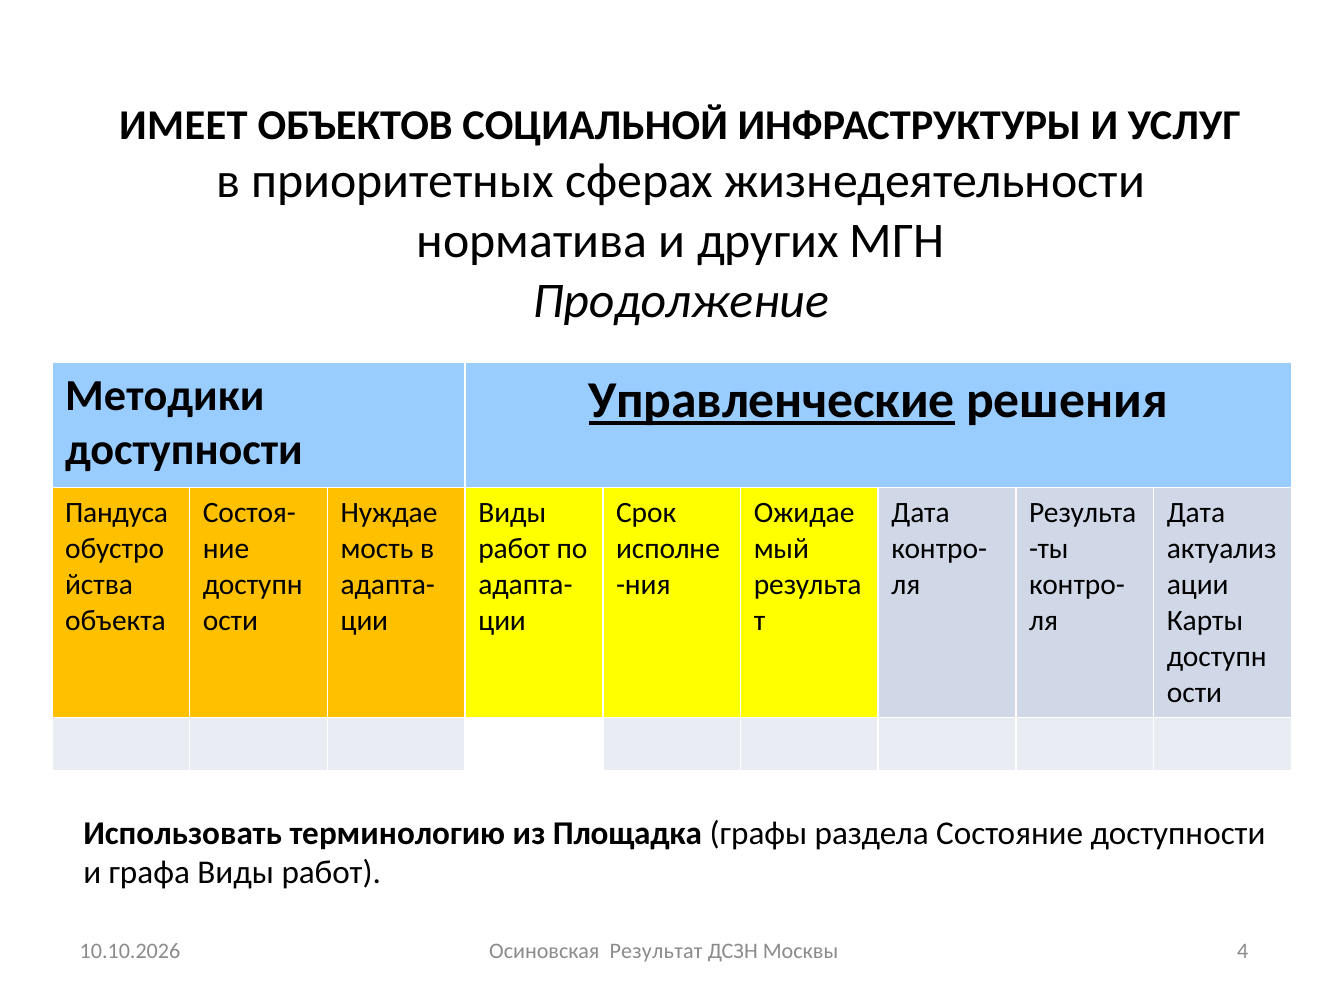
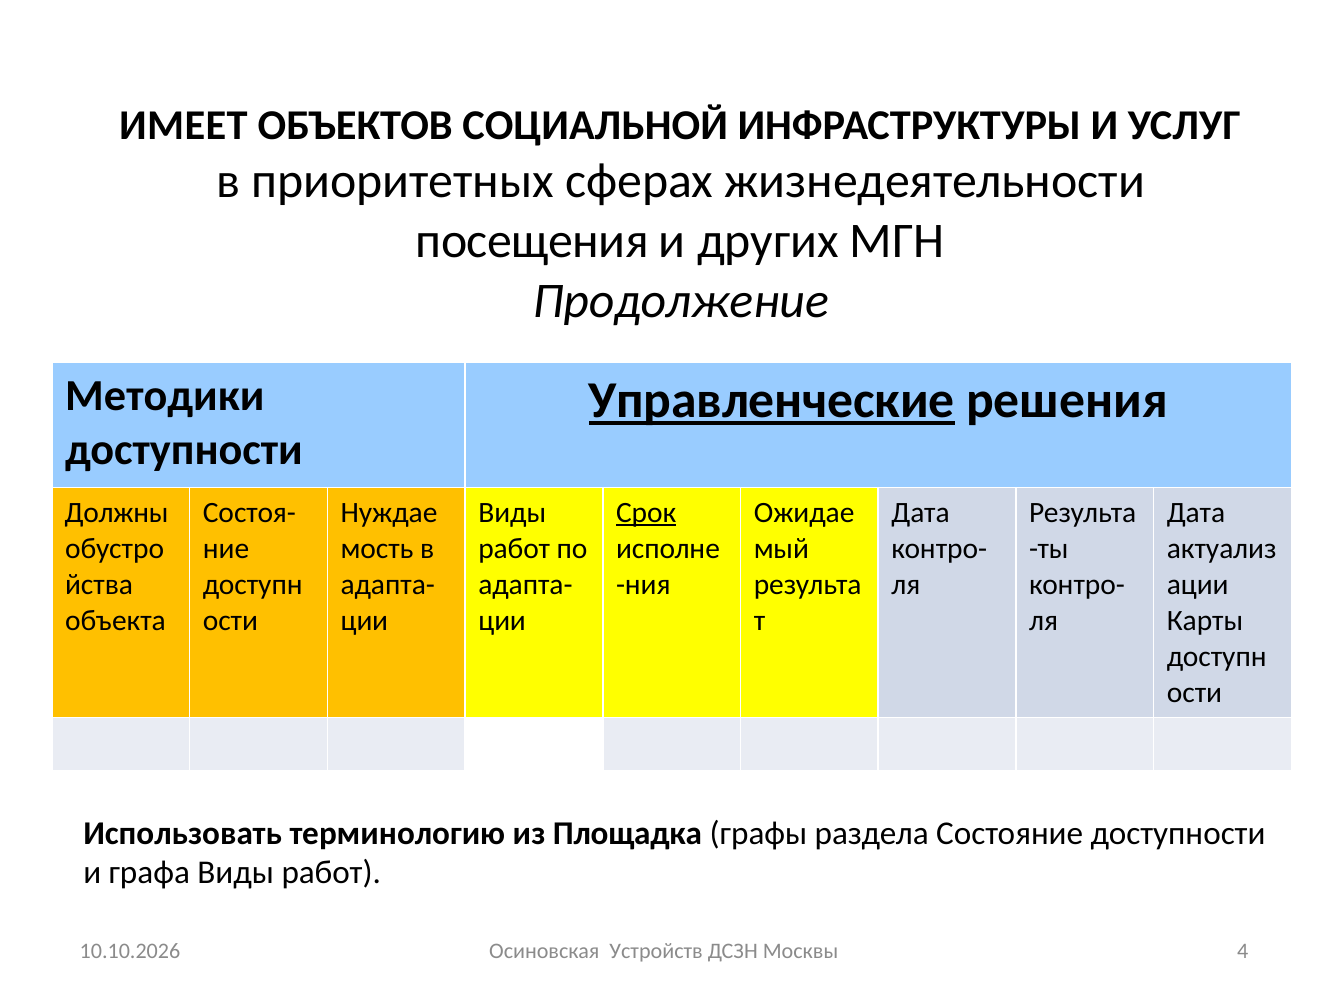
норматива: норматива -> посещения
Пандуса: Пандуса -> Должны
Срок underline: none -> present
Результат: Результат -> Устройств
